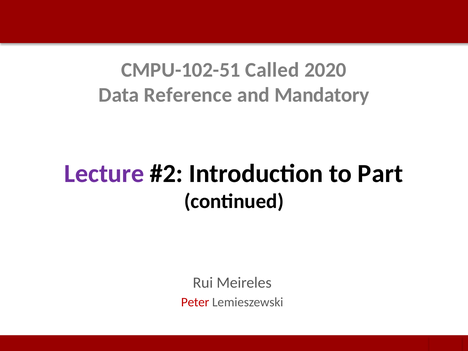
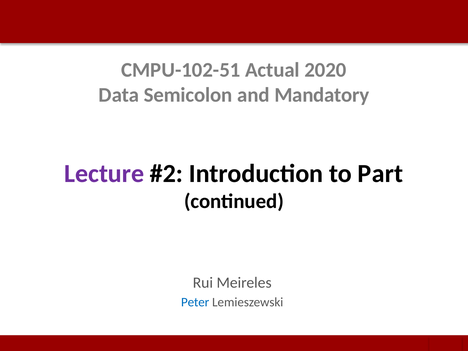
Called: Called -> Actual
Reference: Reference -> Semicolon
Peter colour: red -> blue
